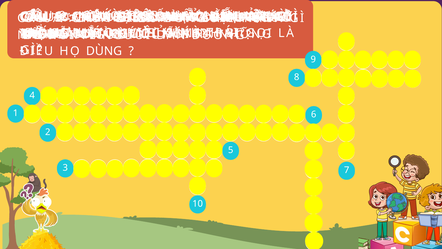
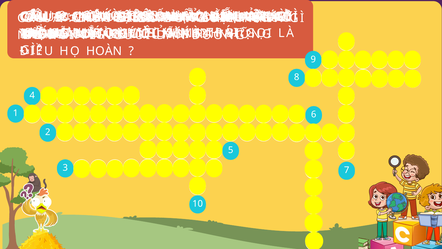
HỌ DÙNG: DÙNG -> HOÀN
